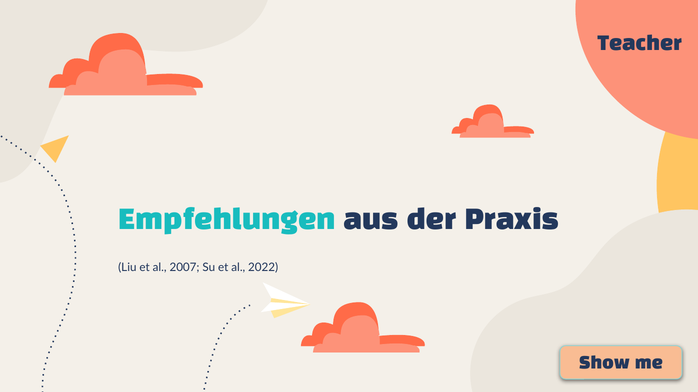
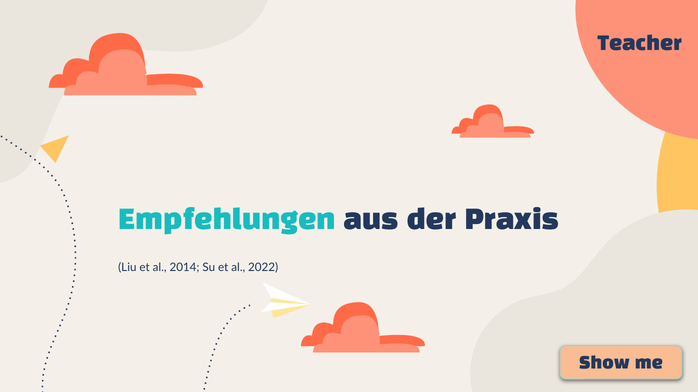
2007: 2007 -> 2014
